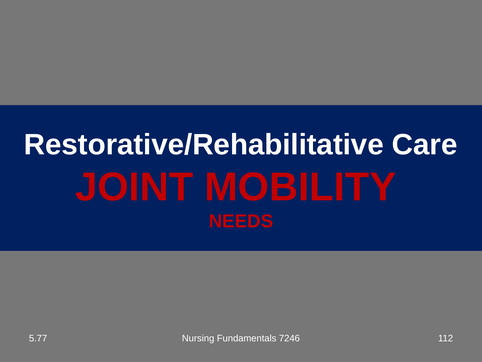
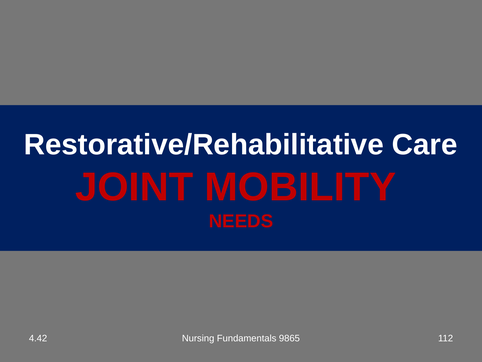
5.77: 5.77 -> 4.42
7246: 7246 -> 9865
